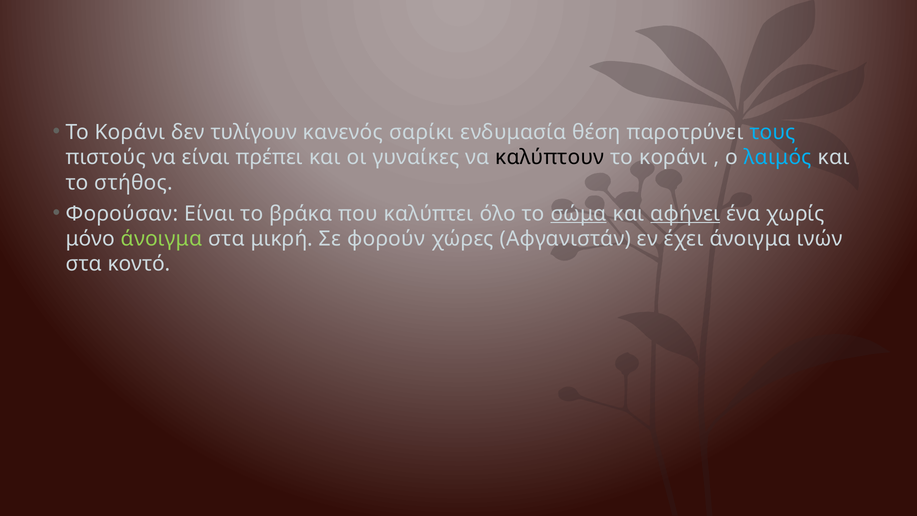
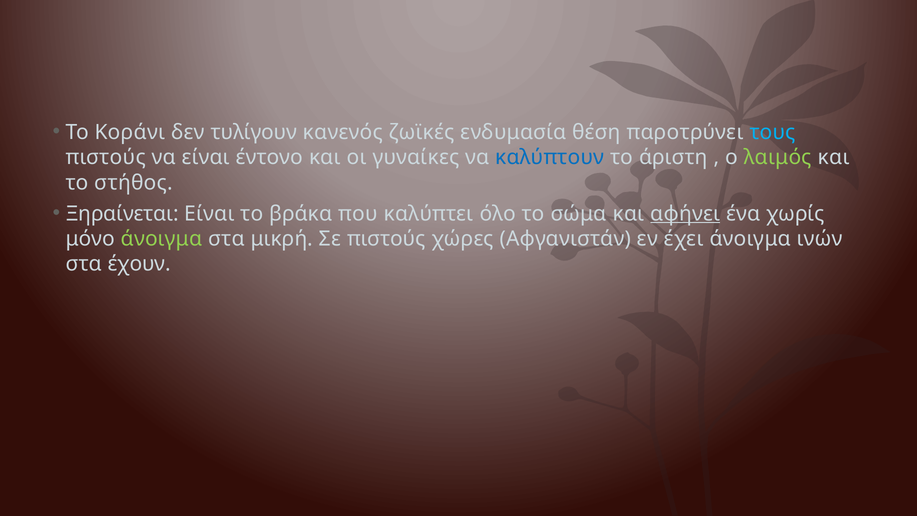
σαρίκι: σαρίκι -> ζωϊκές
πρέπει: πρέπει -> έντονο
καλύπτουν colour: black -> blue
κοράνι at (673, 157): κοράνι -> άριστη
λαιμός colour: light blue -> light green
Φορούσαν: Φορούσαν -> Ξηραίνεται
σώμα underline: present -> none
Σε φορούν: φορούν -> πιστούς
κοντό: κοντό -> έχουν
